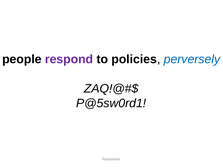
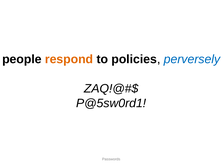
respond colour: purple -> orange
